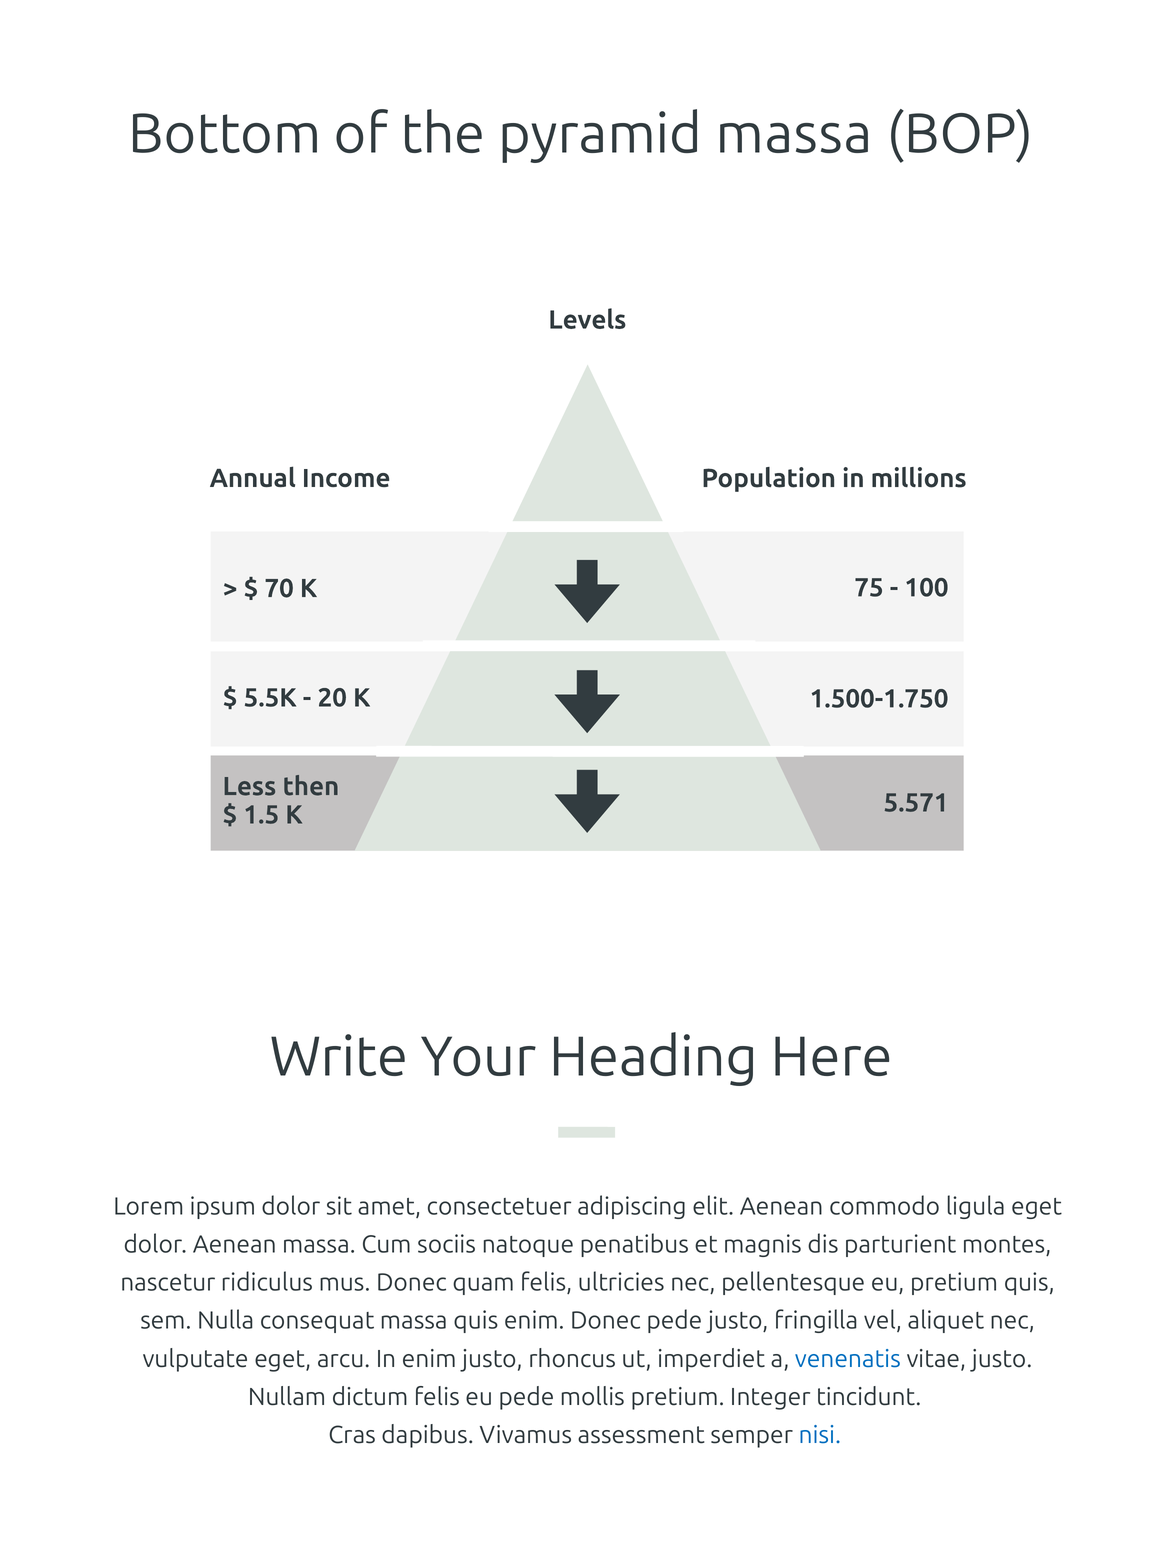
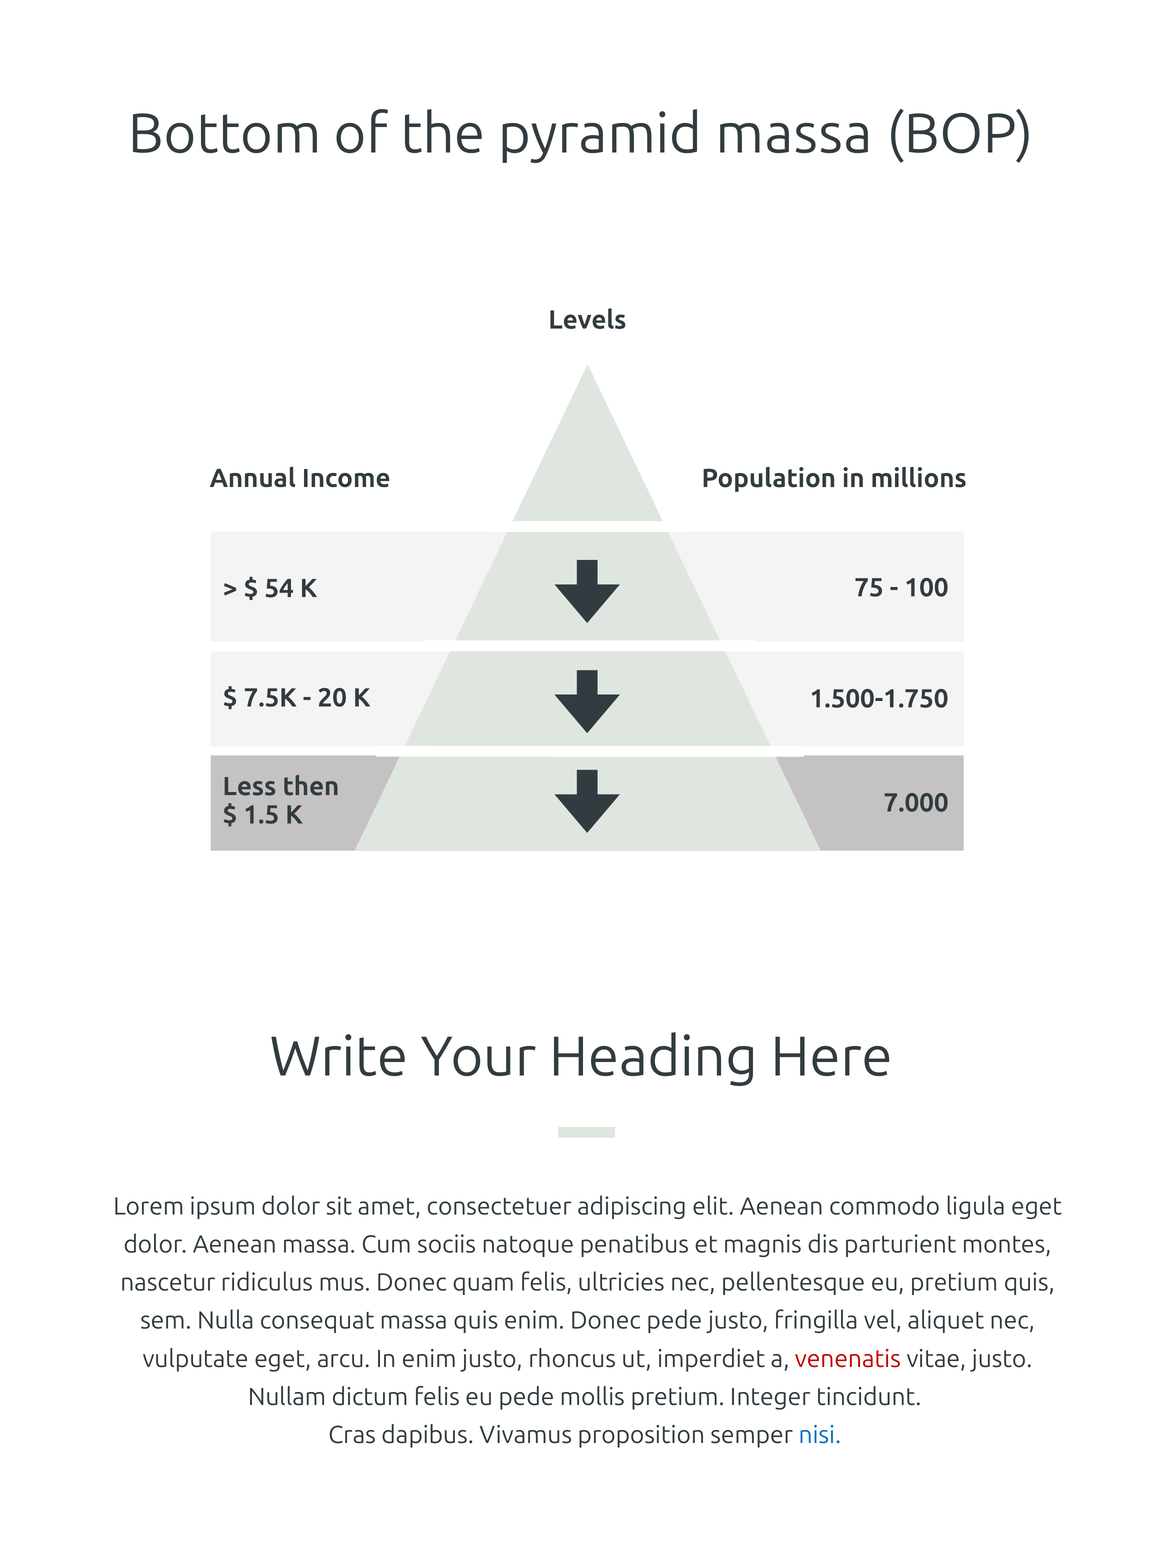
70: 70 -> 54
5.5K: 5.5K -> 7.5K
5.571: 5.571 -> 7.000
venenatis colour: blue -> red
assessment: assessment -> proposition
